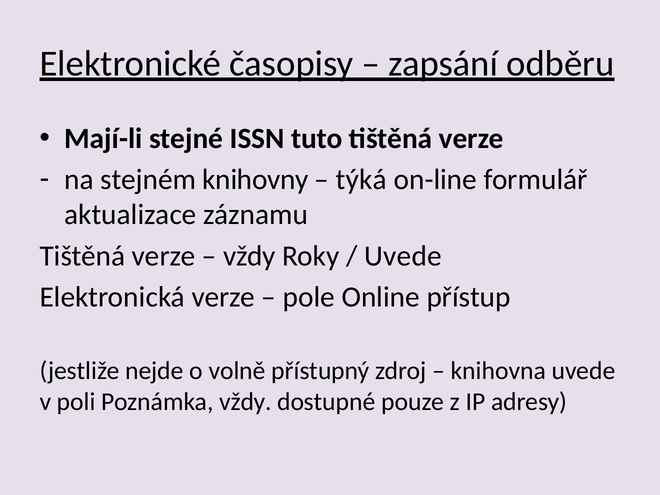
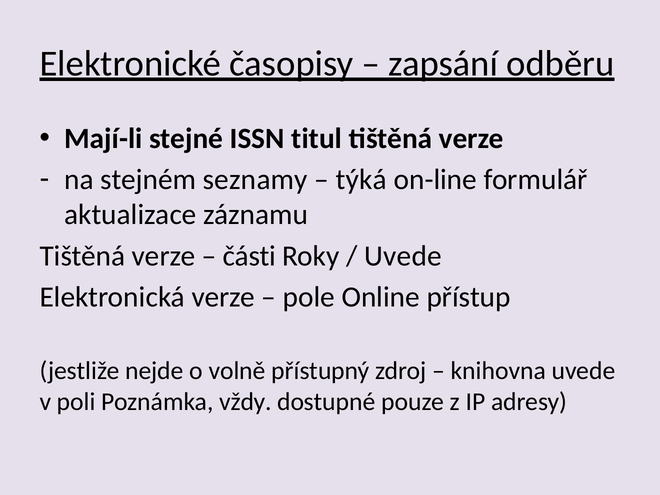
tuto: tuto -> titul
knihovny: knihovny -> seznamy
vždy at (249, 256): vždy -> části
